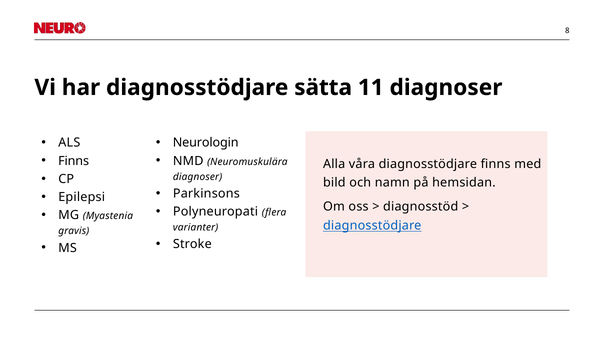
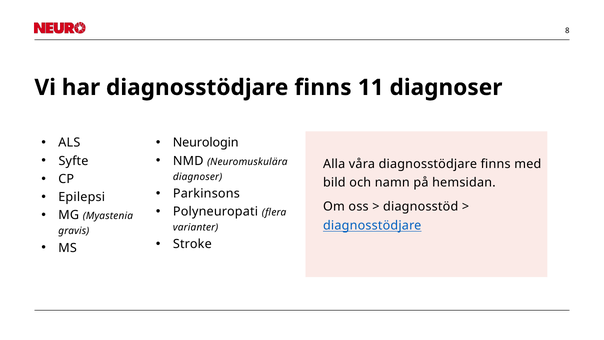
har diagnosstödjare sätta: sätta -> finns
Finns at (74, 161): Finns -> Syfte
